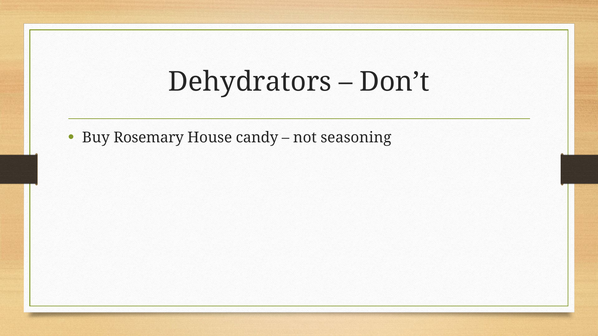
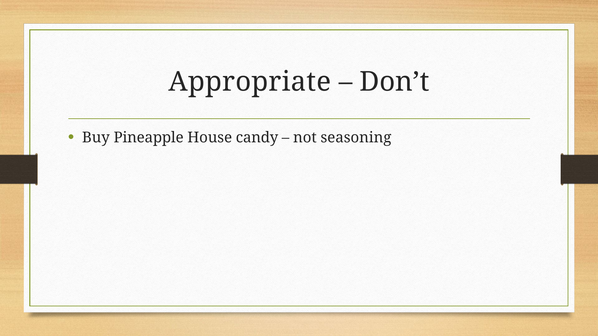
Dehydrators: Dehydrators -> Appropriate
Rosemary: Rosemary -> Pineapple
